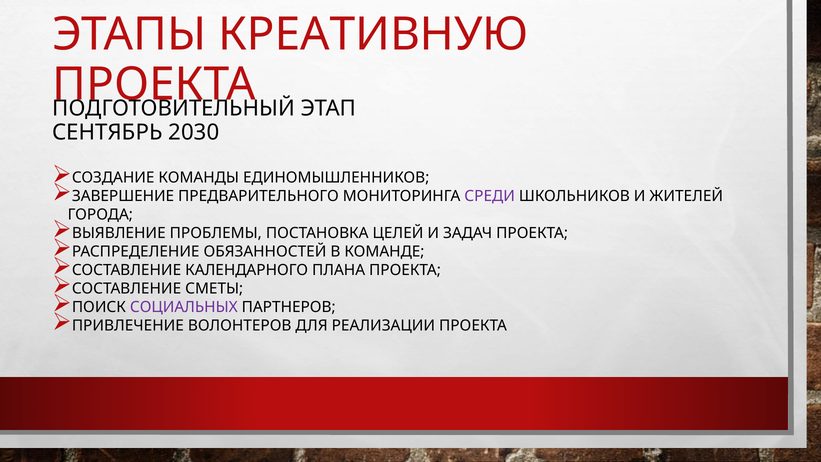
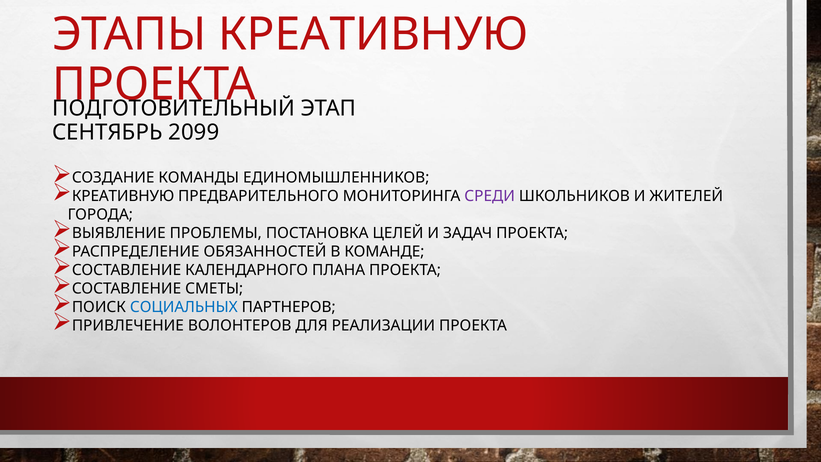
2030: 2030 -> 2099
ЗАВЕРШЕНИЕ at (123, 196): ЗАВЕРШЕНИЕ -> КРЕАТИВНУЮ
СОЦИАЛЬНЫХ colour: purple -> blue
